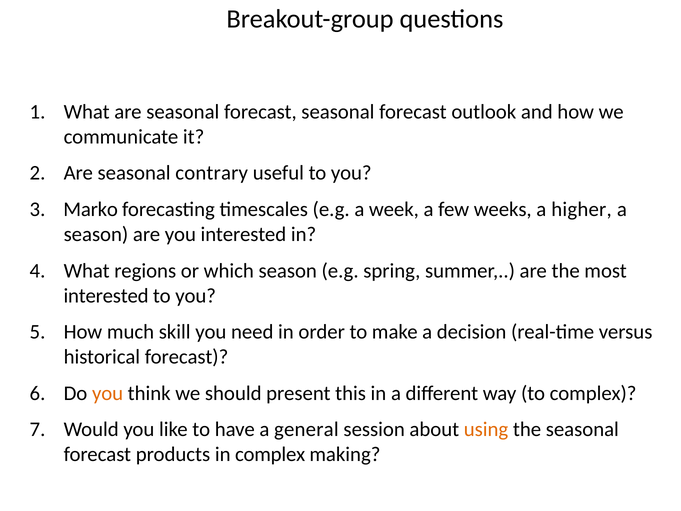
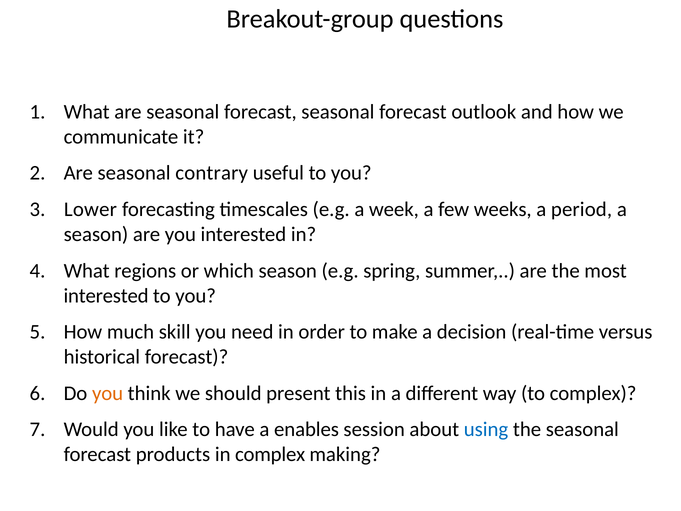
Marko: Marko -> Lower
higher: higher -> period
general: general -> enables
using colour: orange -> blue
